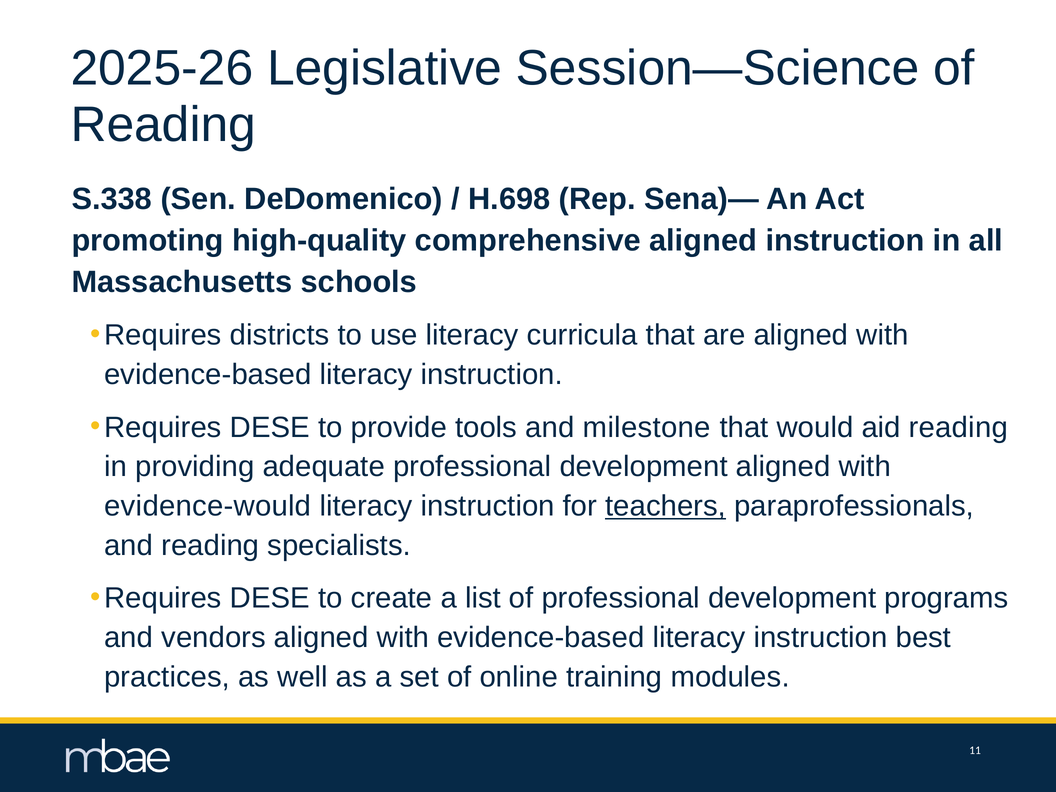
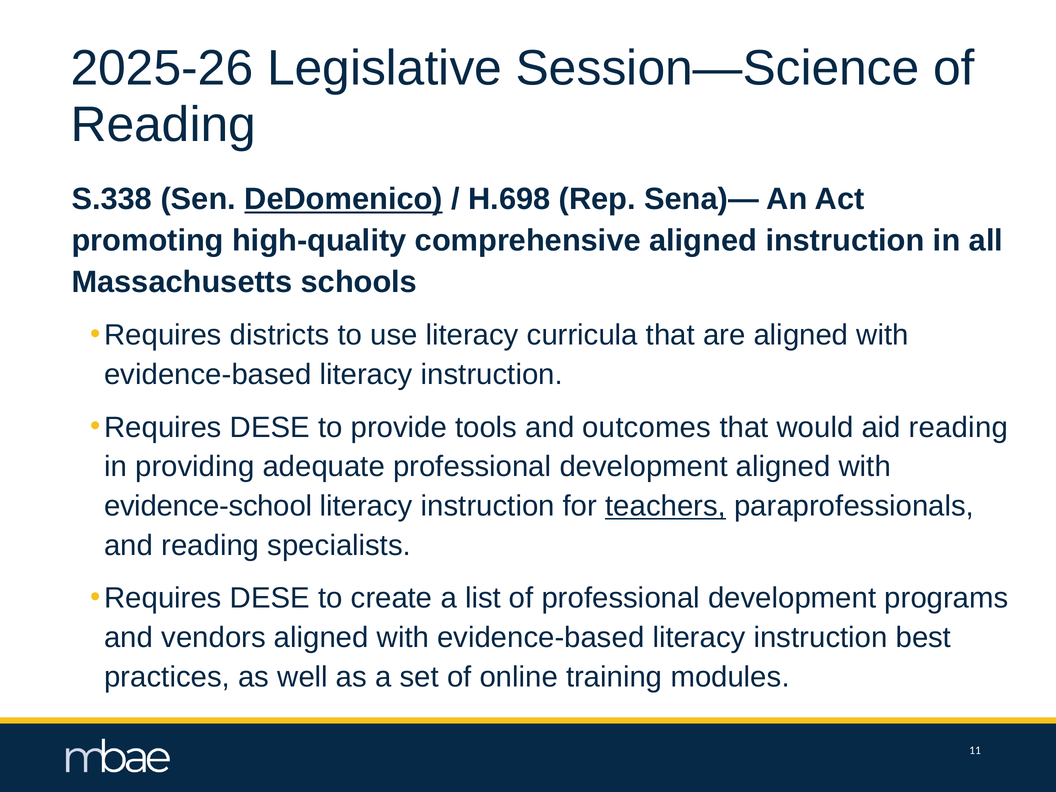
DeDomenico underline: none -> present
milestone: milestone -> outcomes
evidence-would: evidence-would -> evidence-school
